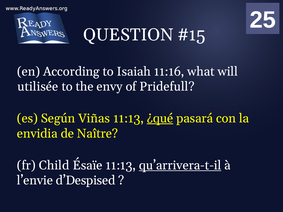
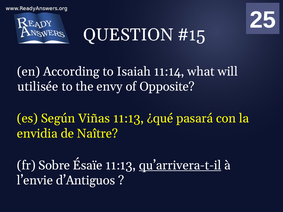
11:16: 11:16 -> 11:14
Pridefull: Pridefull -> Opposite
¿qué underline: present -> none
Child: Child -> Sobre
d’Despised: d’Despised -> d’Antiguos
